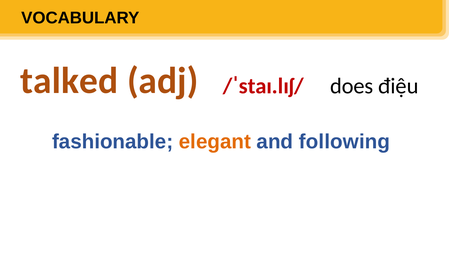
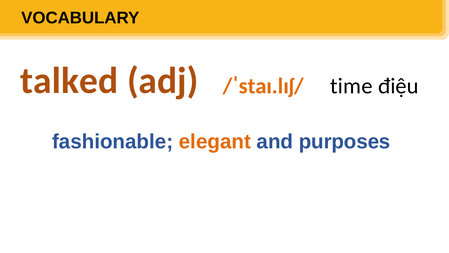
does: does -> time
/ˈstaɪ.lɪʃ/ colour: red -> orange
following: following -> purposes
